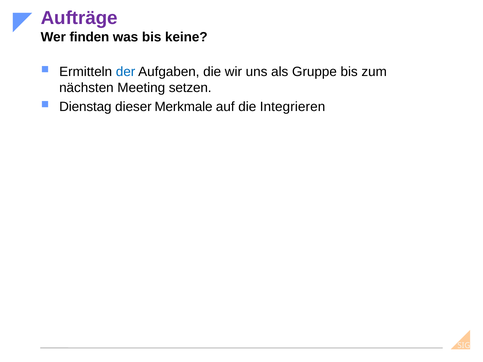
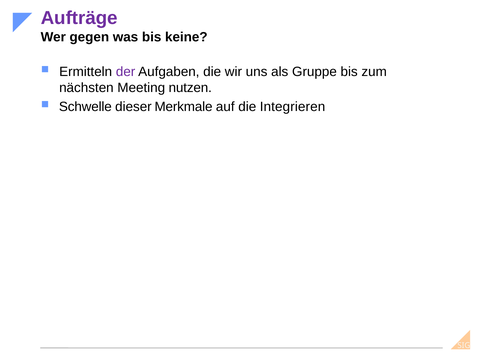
finden: finden -> gegen
der colour: blue -> purple
setzen: setzen -> nutzen
Dienstag: Dienstag -> Schwelle
